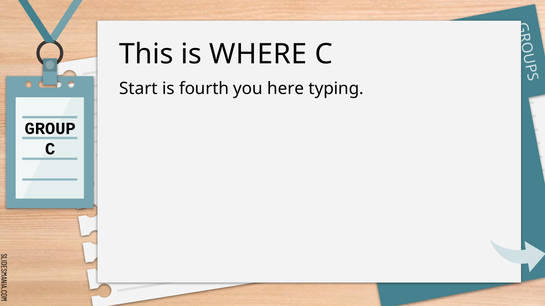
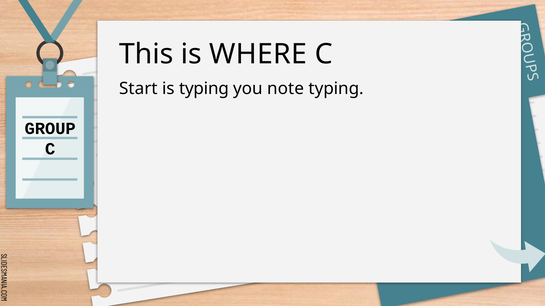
is fourth: fourth -> typing
here: here -> note
